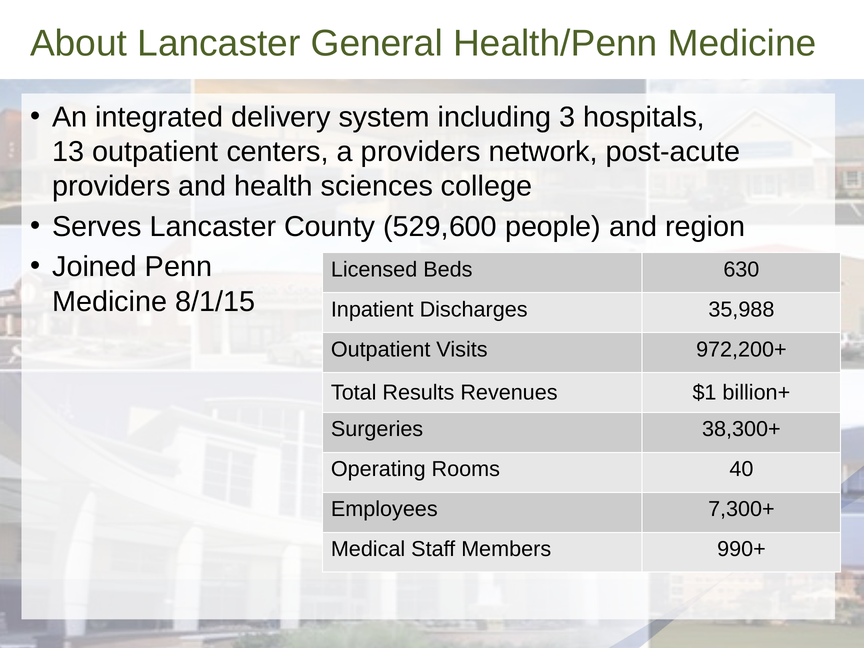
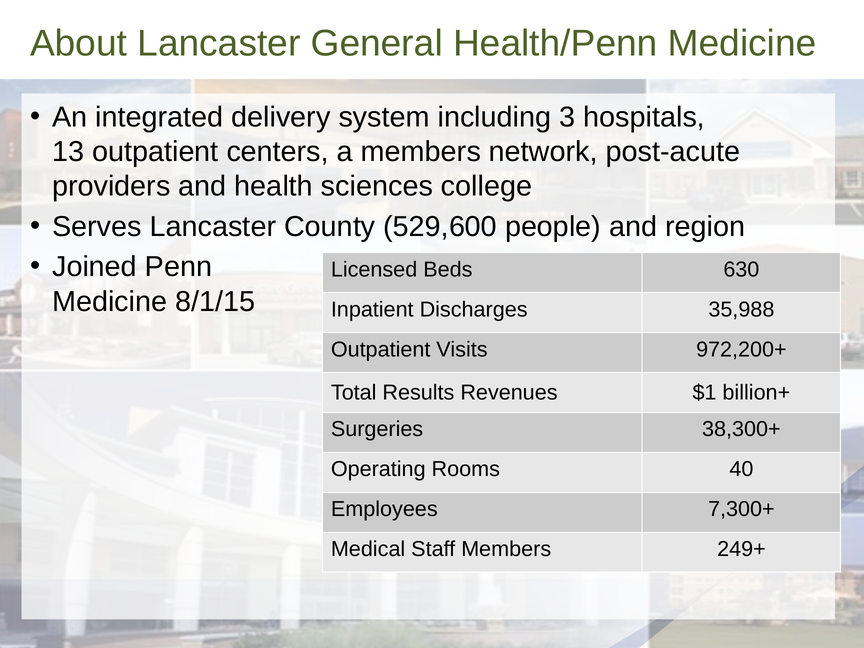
a providers: providers -> members
990+: 990+ -> 249+
